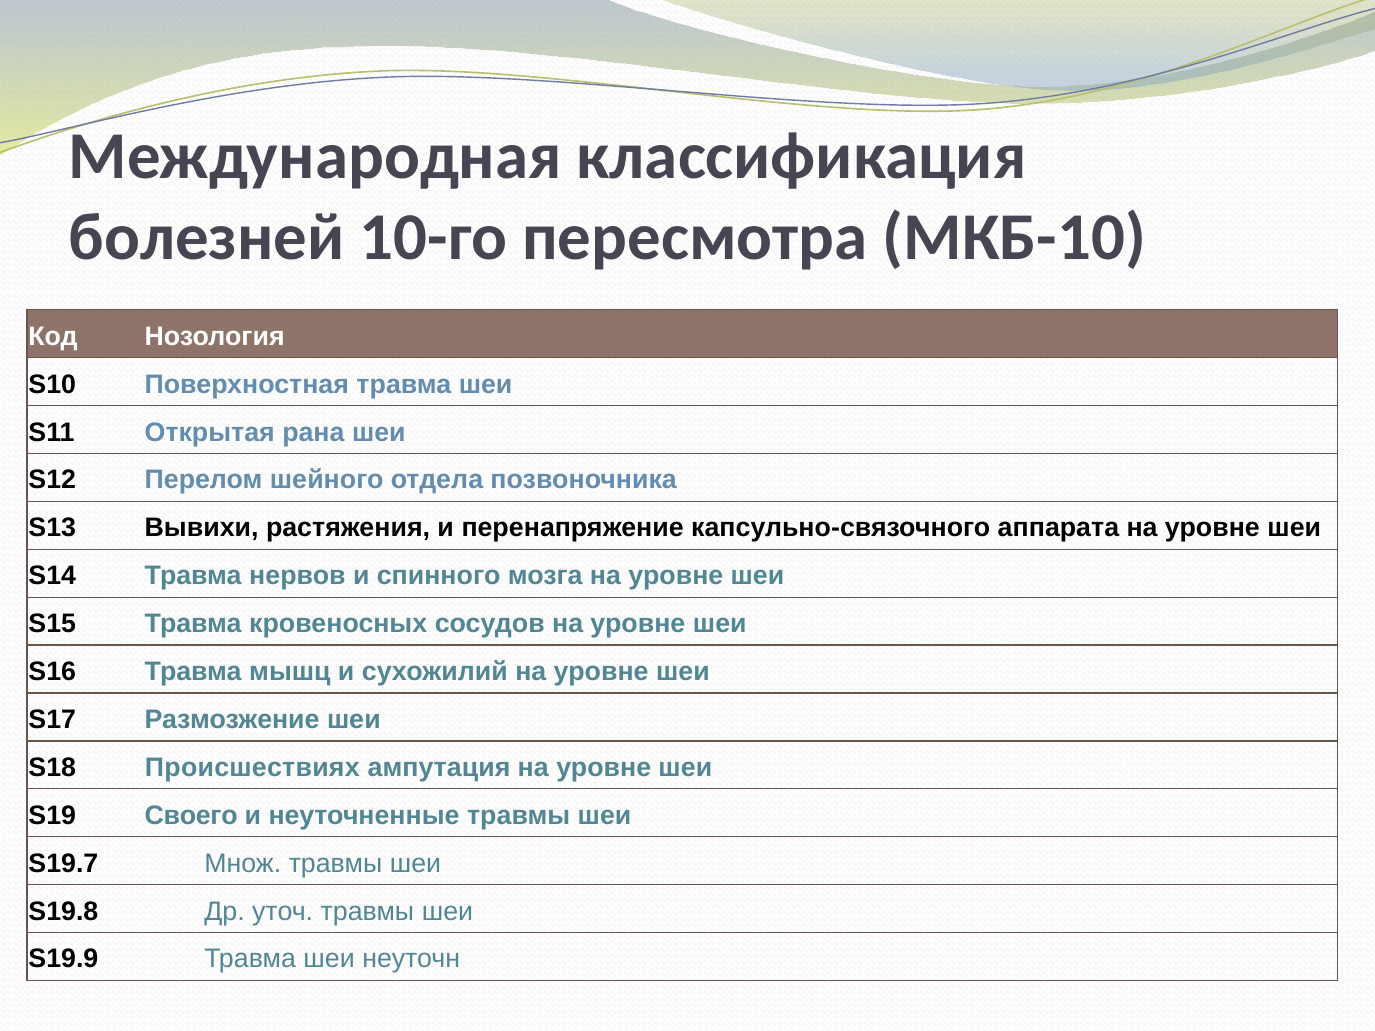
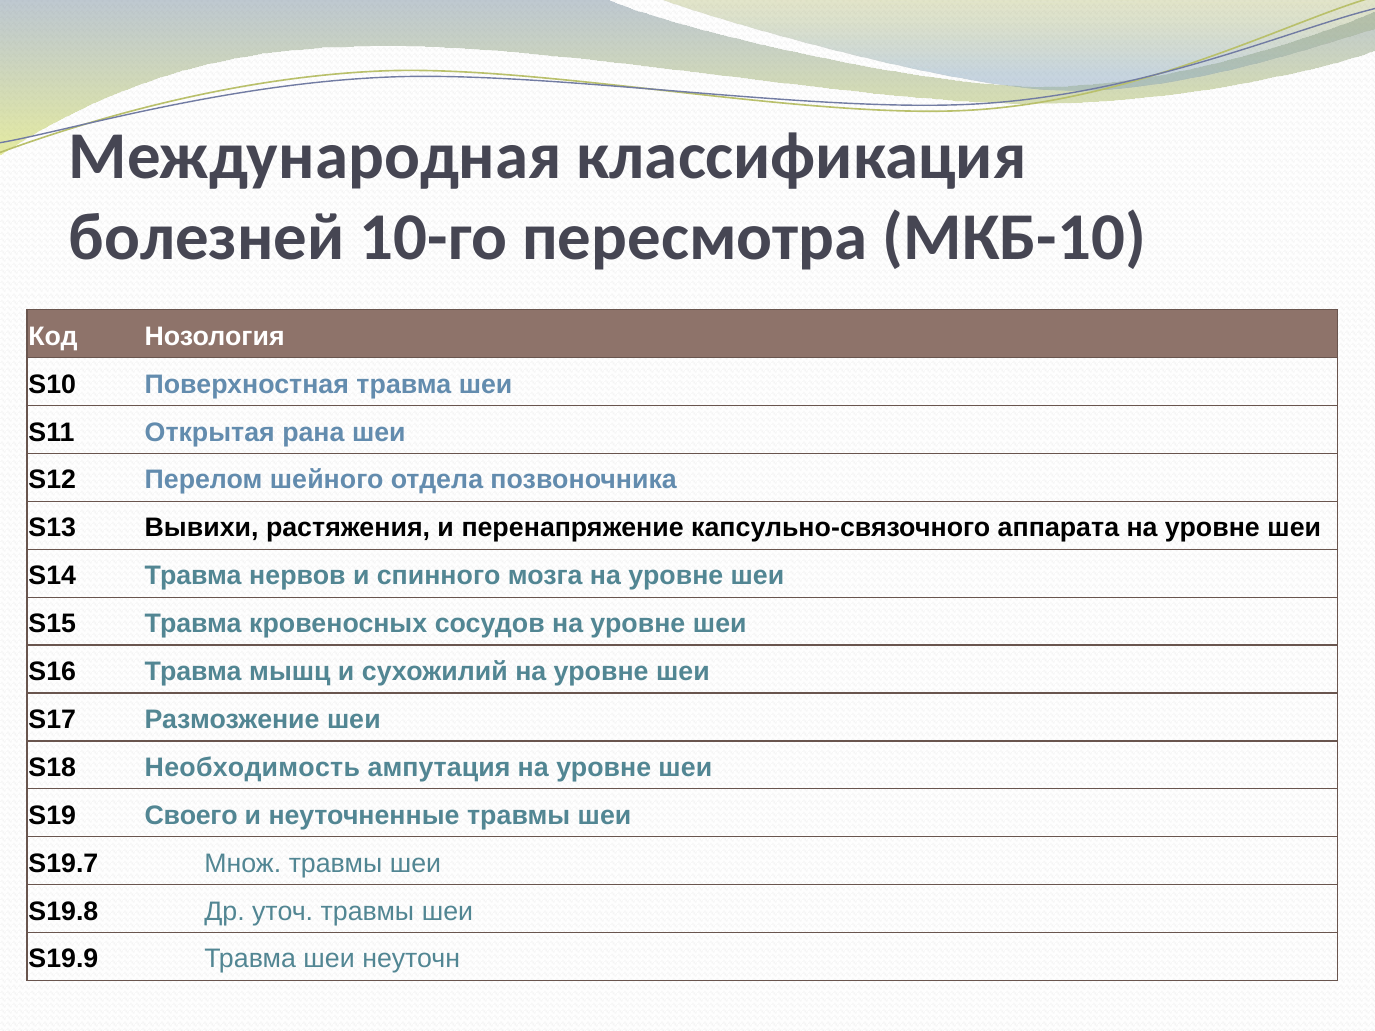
Происшествиях: Происшествиях -> Необходимость
